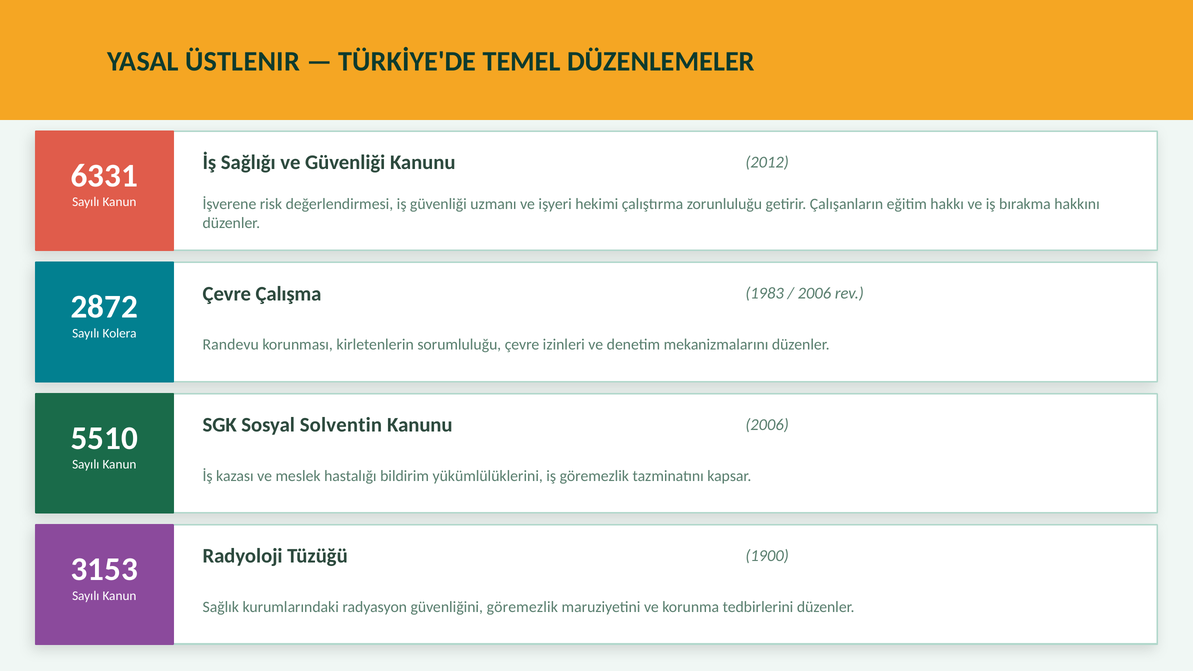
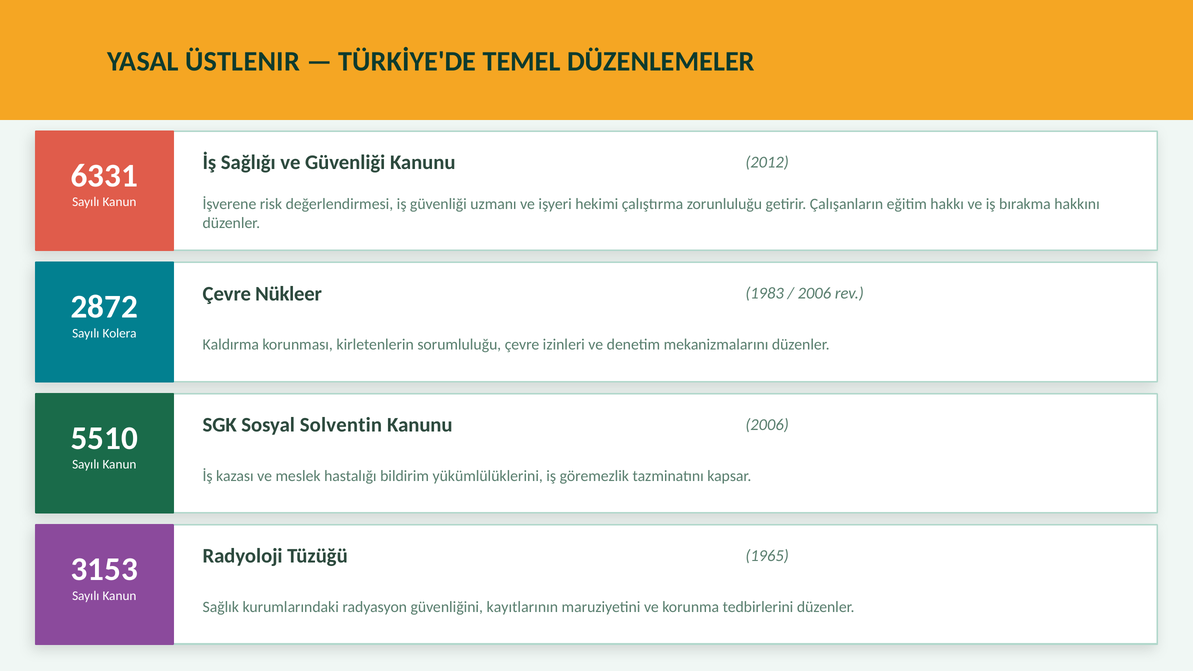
Çalışma: Çalışma -> Nükleer
Randevu: Randevu -> Kaldırma
1900: 1900 -> 1965
güvenliğini göremezlik: göremezlik -> kayıtlarının
